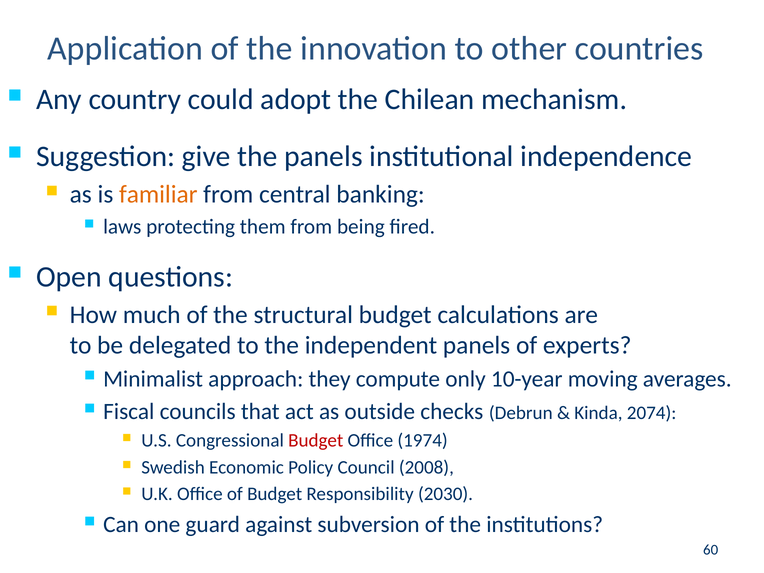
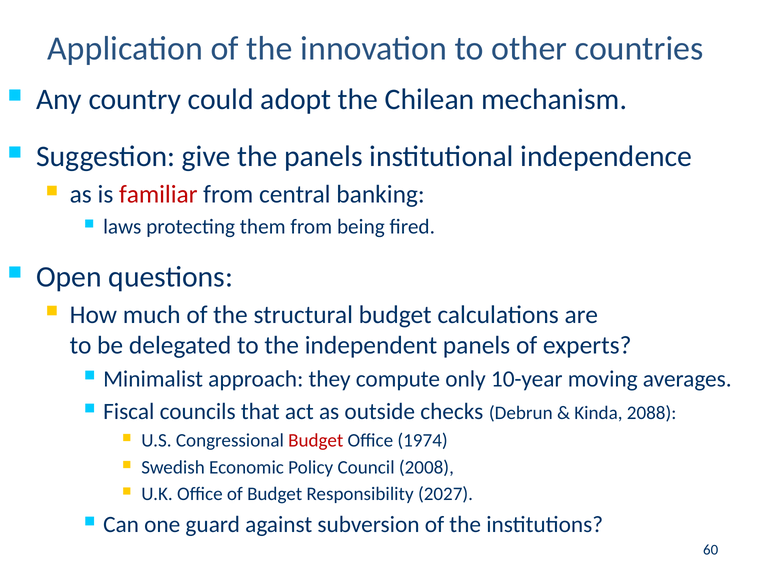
familiar colour: orange -> red
2074: 2074 -> 2088
2030: 2030 -> 2027
